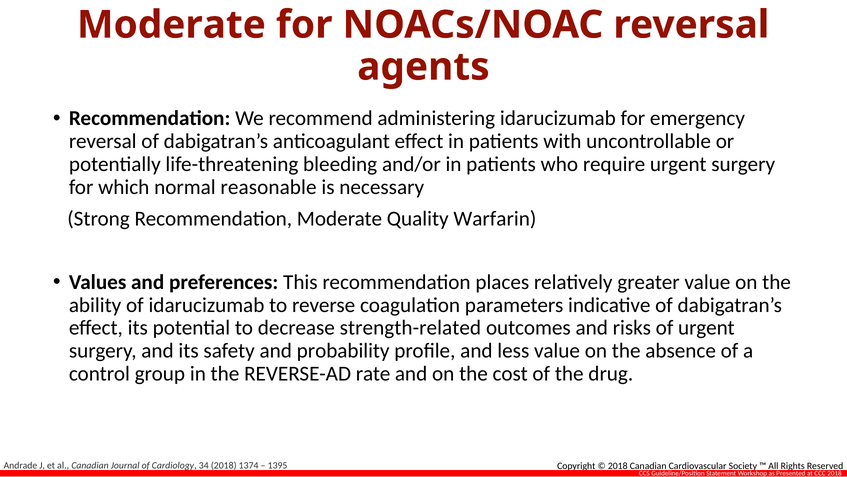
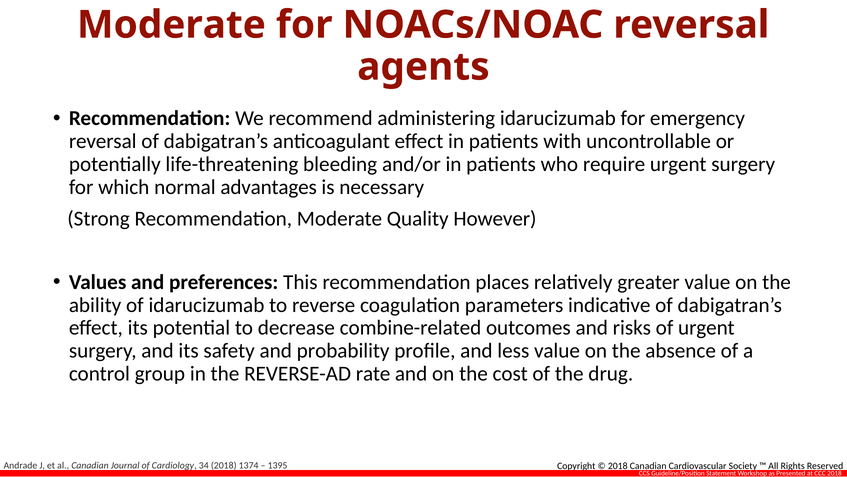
reasonable: reasonable -> advantages
Warfarin: Warfarin -> However
strength-related: strength-related -> combine-related
